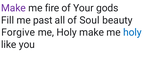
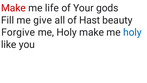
Make at (13, 8) colour: purple -> red
fire: fire -> life
past: past -> give
Soul: Soul -> Hast
